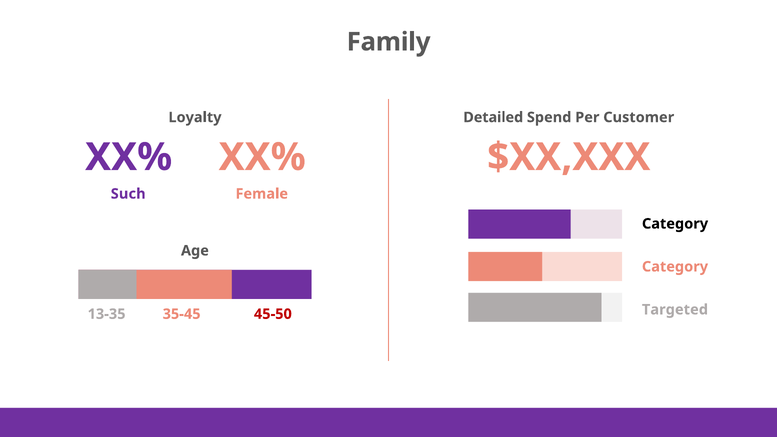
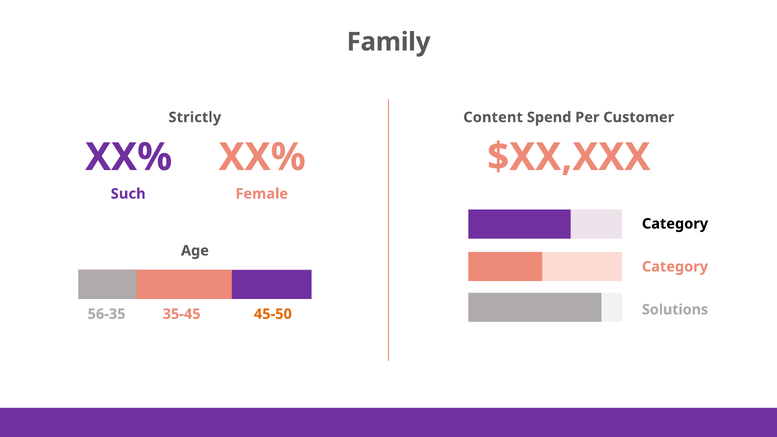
Loyalty: Loyalty -> Strictly
Detailed: Detailed -> Content
Targeted: Targeted -> Solutions
13-35: 13-35 -> 56-35
45-50 colour: red -> orange
